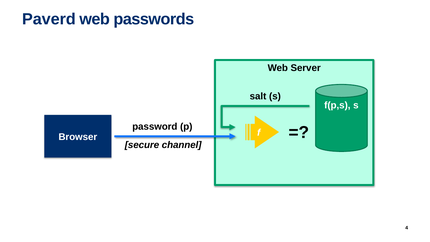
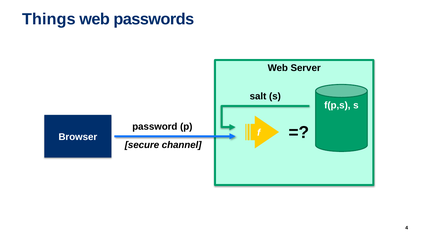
Paverd: Paverd -> Things
